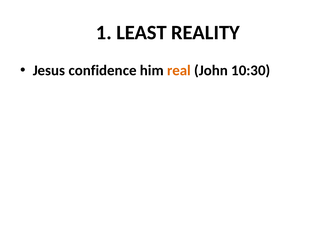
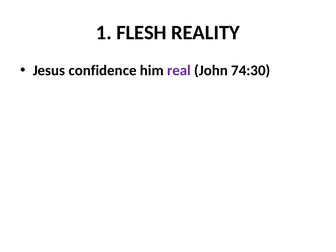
LEAST: LEAST -> FLESH
real colour: orange -> purple
10:30: 10:30 -> 74:30
